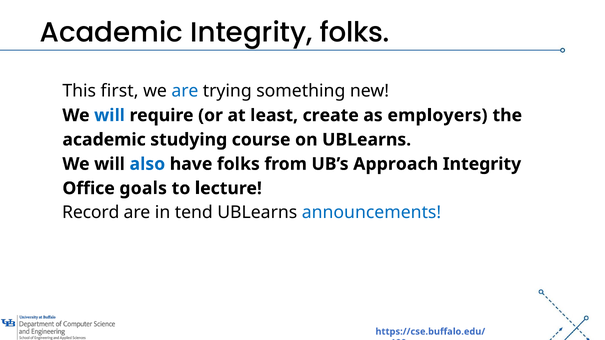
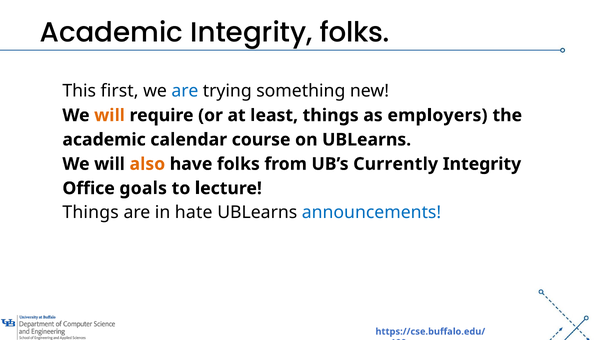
will at (110, 115) colour: blue -> orange
least create: create -> things
studying: studying -> calendar
also colour: blue -> orange
Approach: Approach -> Currently
Record at (91, 213): Record -> Things
tend: tend -> hate
